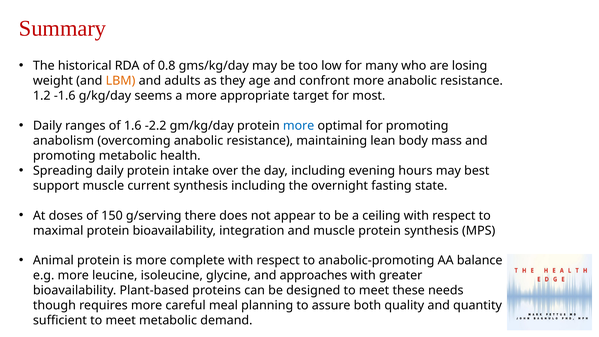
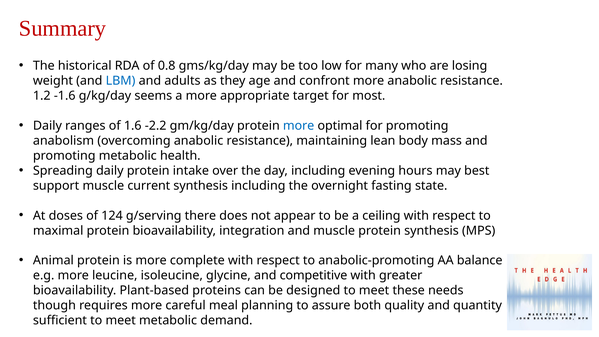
LBM colour: orange -> blue
150: 150 -> 124
approaches: approaches -> competitive
